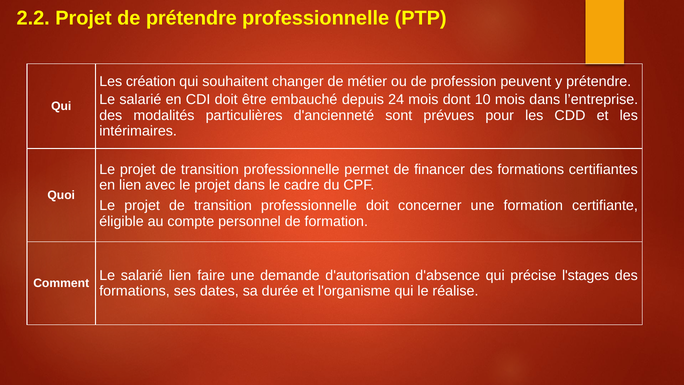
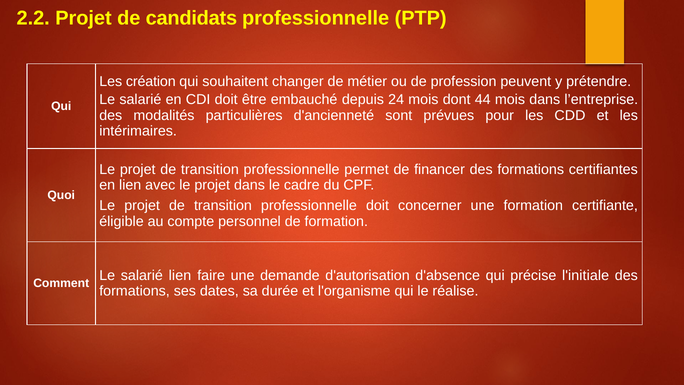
de prétendre: prétendre -> candidats
10: 10 -> 44
l'stages: l'stages -> l'initiale
